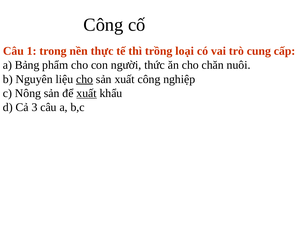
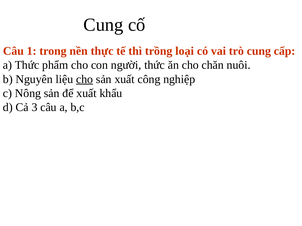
Công at (103, 25): Công -> Cung
a Bảng: Bảng -> Thức
xuất at (87, 93) underline: present -> none
